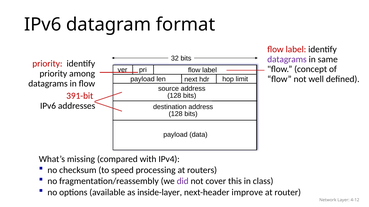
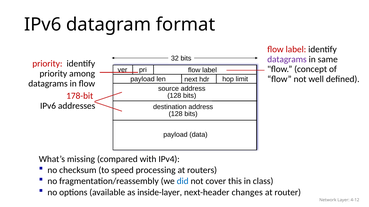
391-bit: 391-bit -> 178-bit
did colour: purple -> blue
improve: improve -> changes
